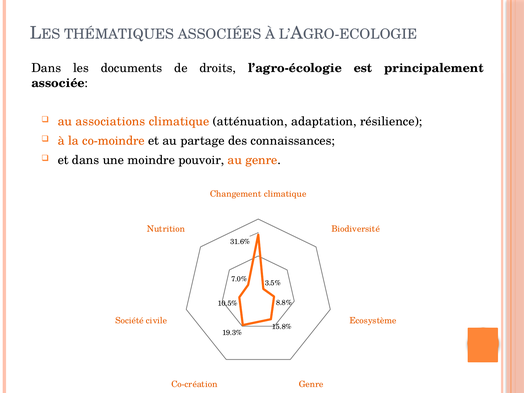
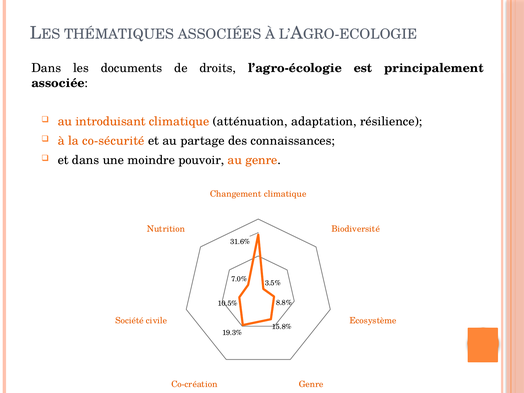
associations: associations -> introduisant
co-moindre: co-moindre -> co-sécurité
